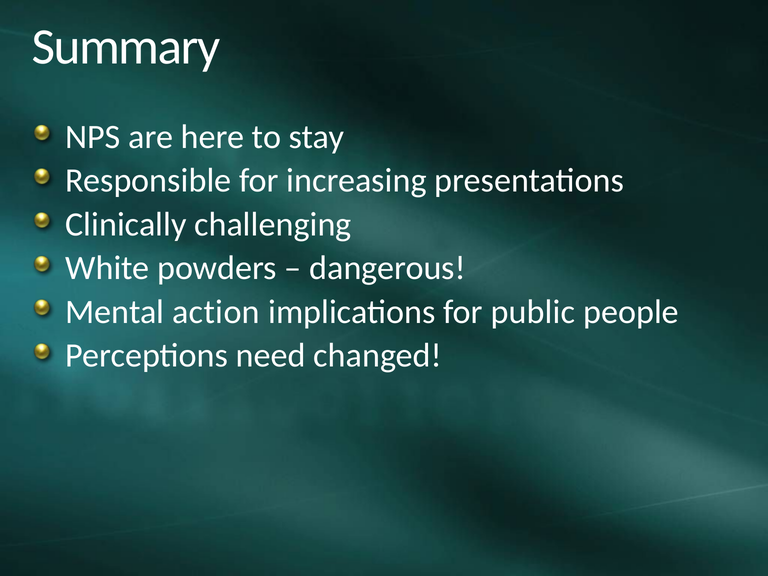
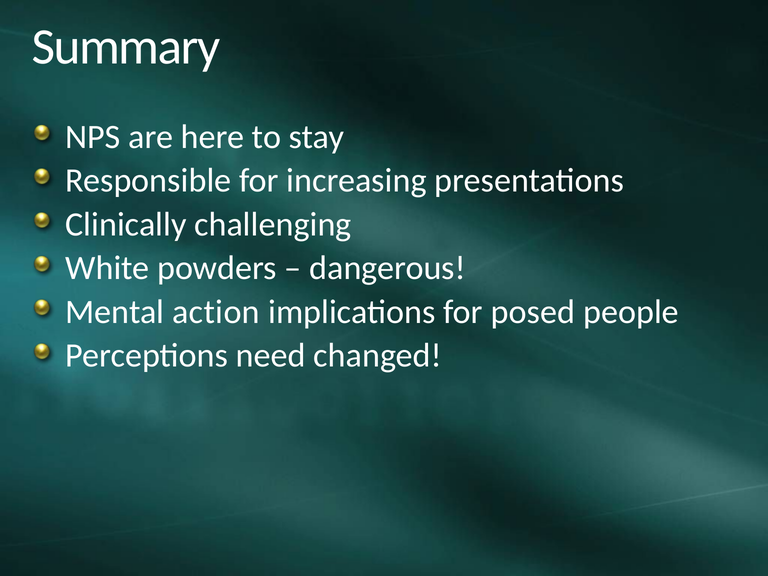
public: public -> posed
